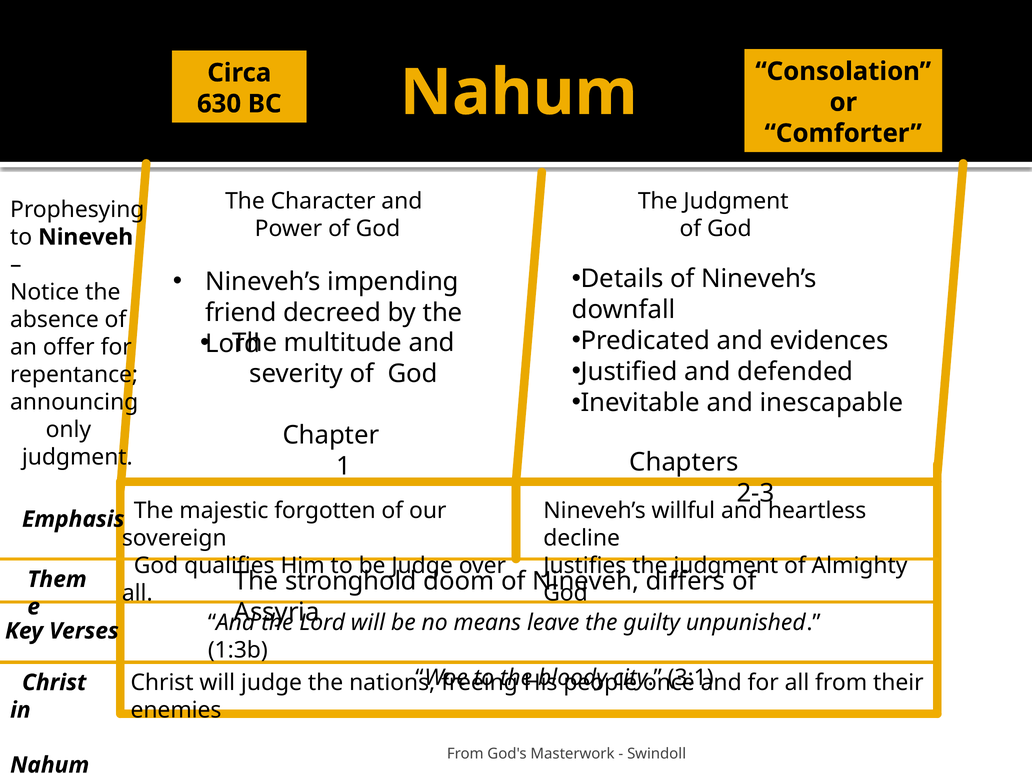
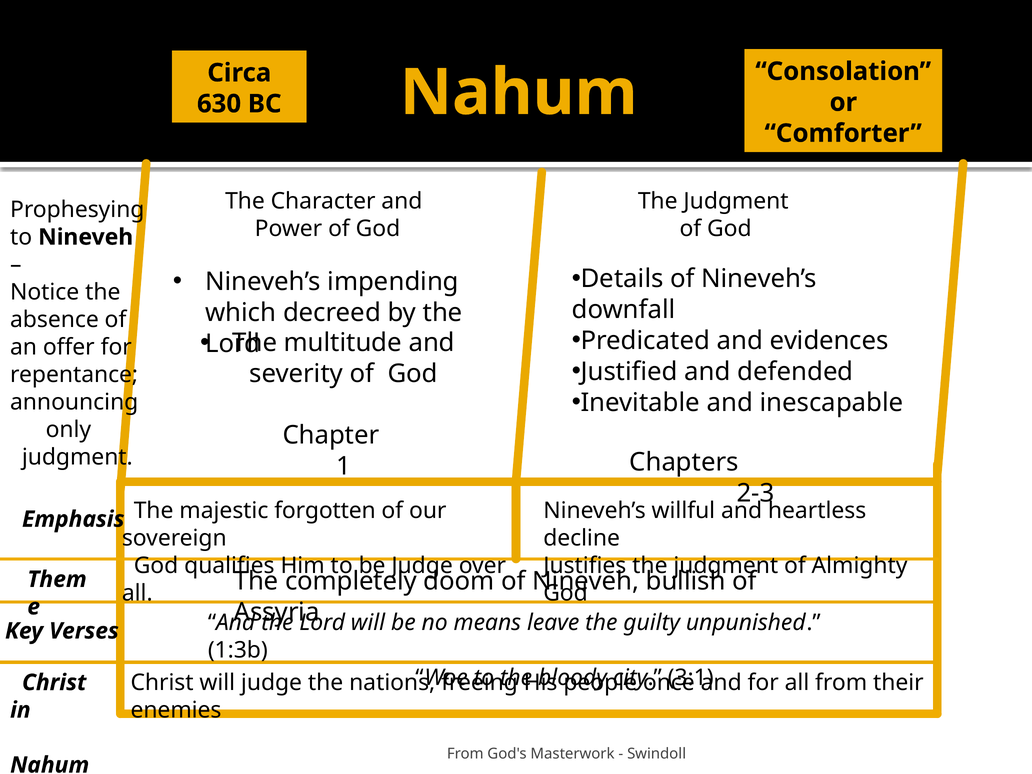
friend: friend -> which
stronghold: stronghold -> completely
differs: differs -> bullish
